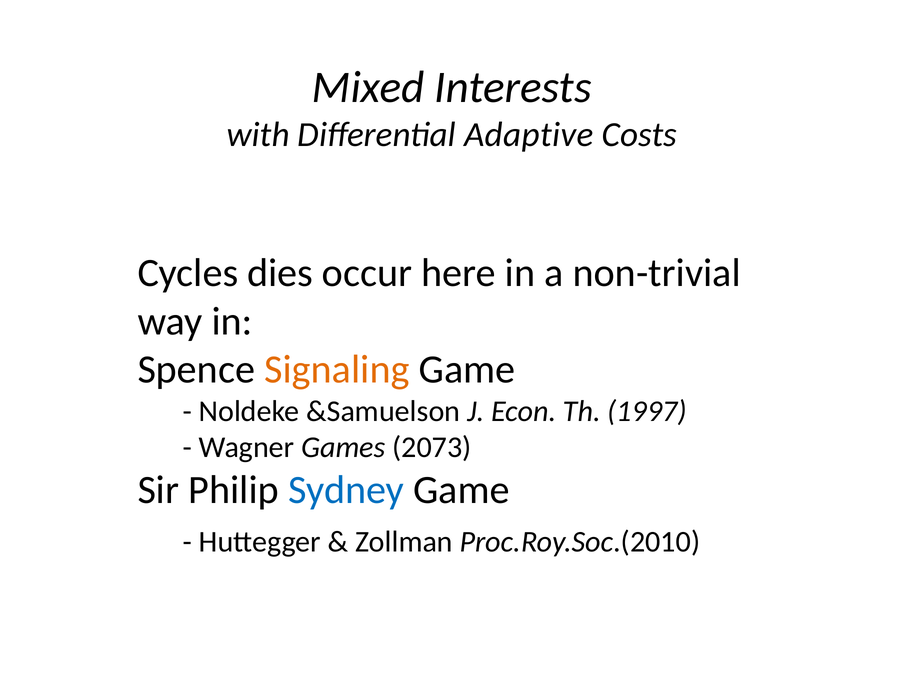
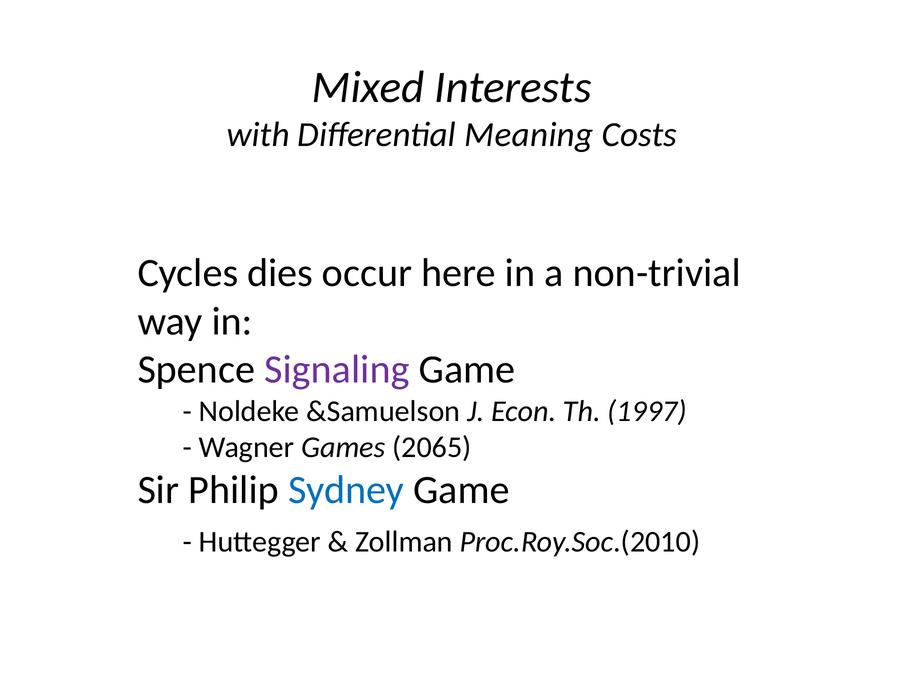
Adaptive: Adaptive -> Meaning
Signaling colour: orange -> purple
2073: 2073 -> 2065
